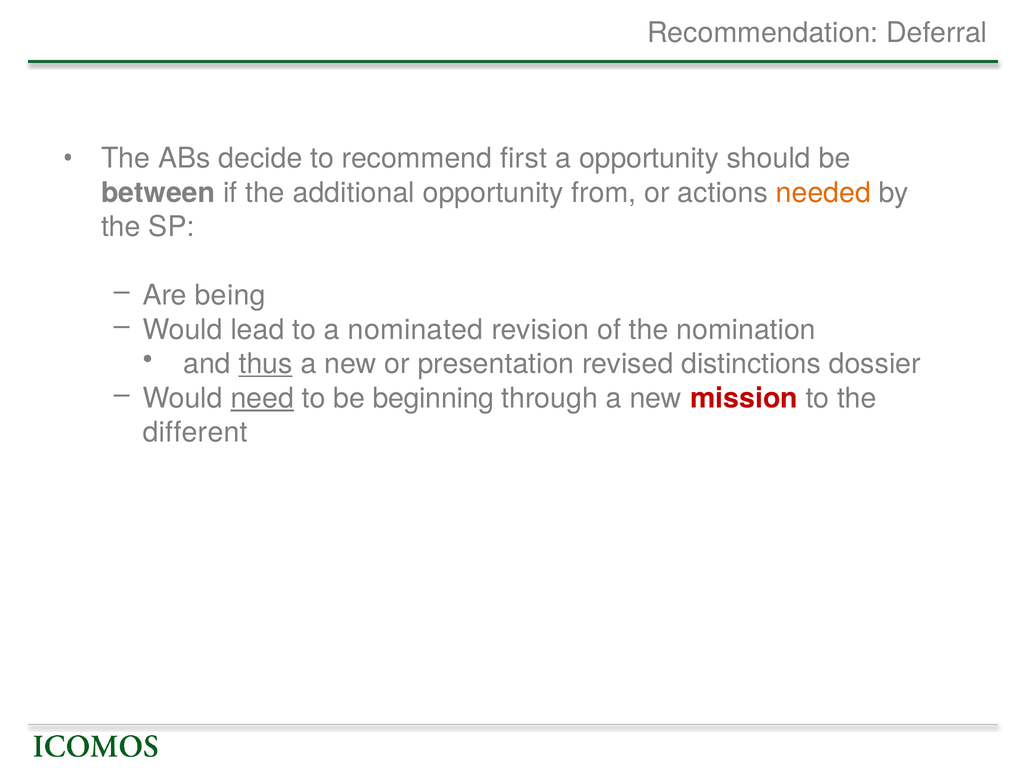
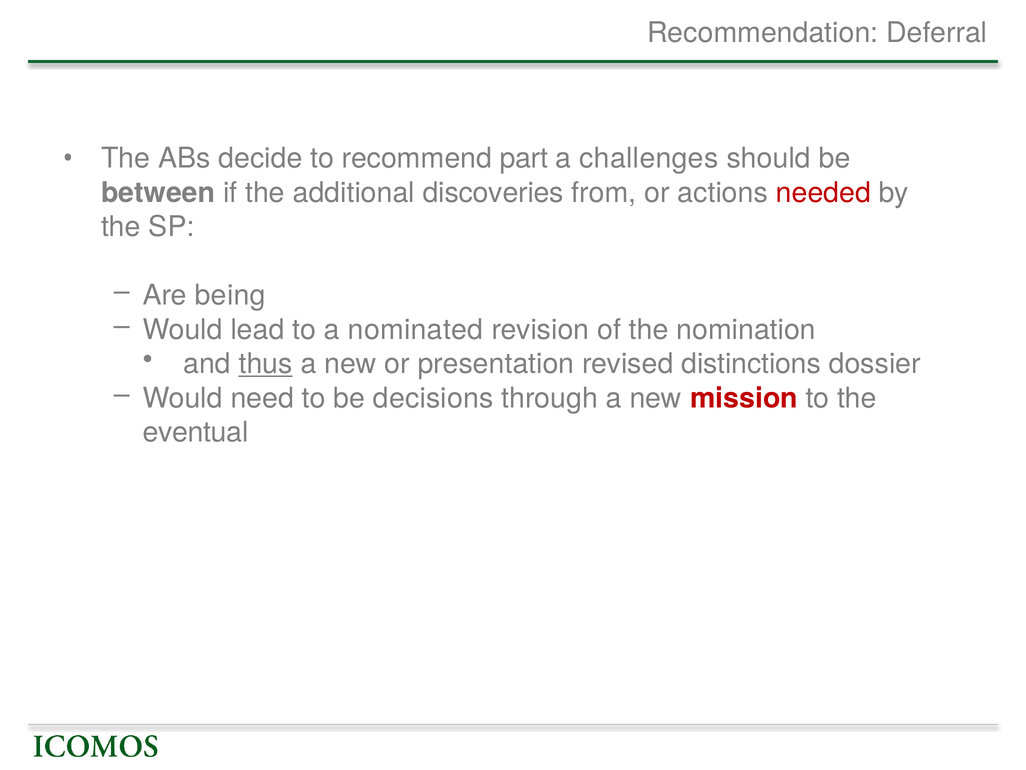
first: first -> part
a opportunity: opportunity -> challenges
additional opportunity: opportunity -> discoveries
needed colour: orange -> red
need underline: present -> none
beginning: beginning -> decisions
different: different -> eventual
